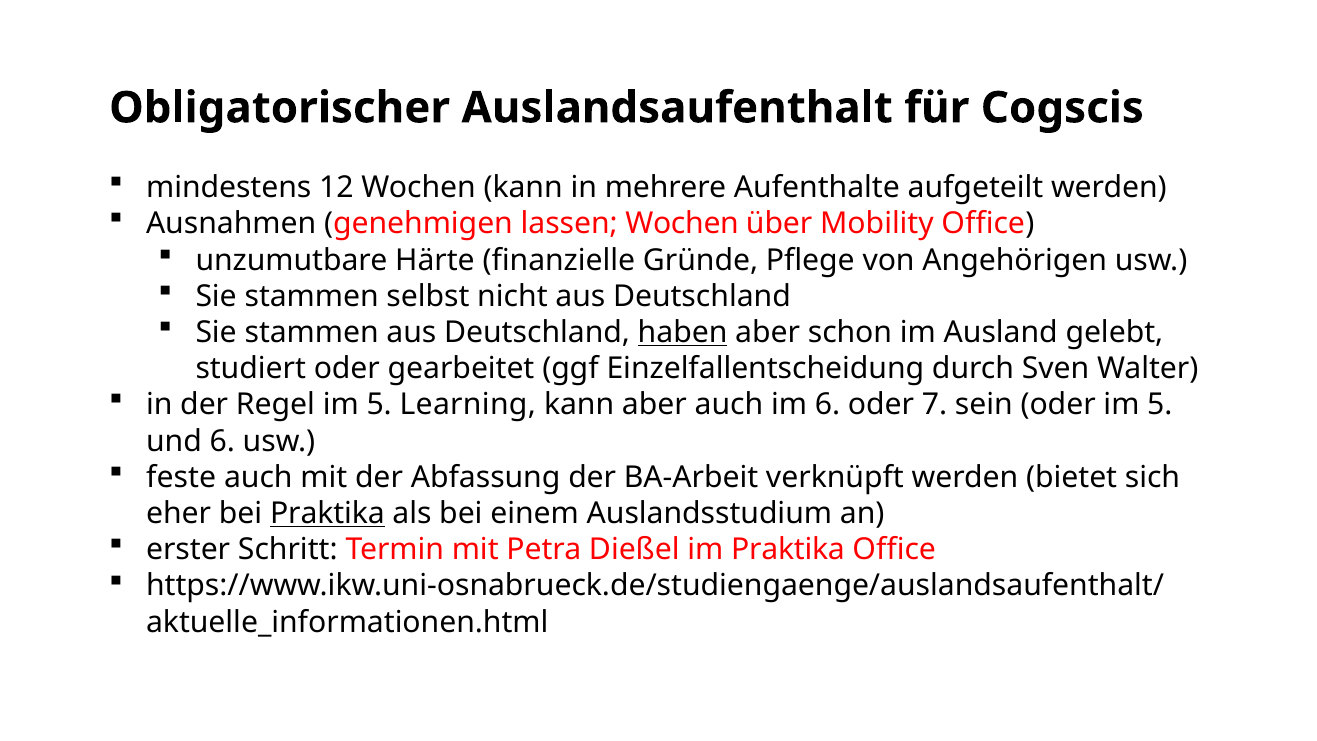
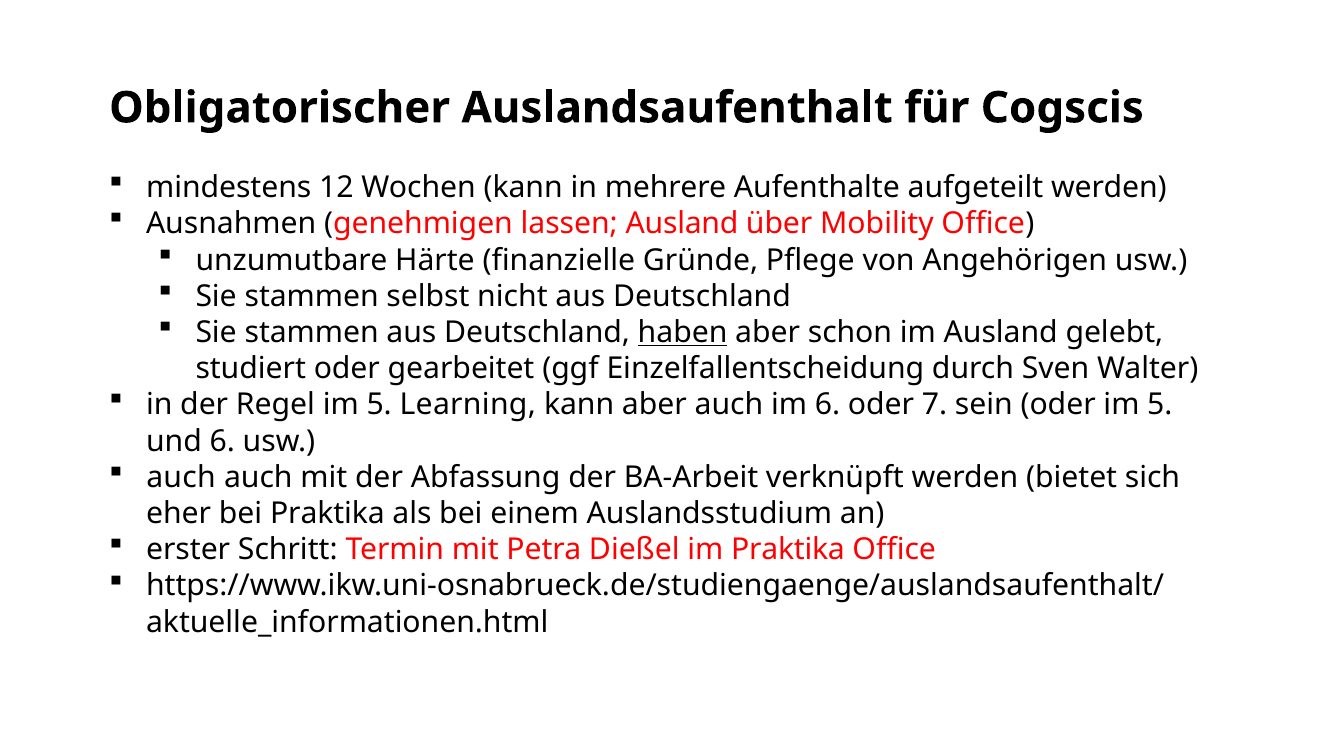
lassen Wochen: Wochen -> Ausland
feste at (181, 477): feste -> auch
Praktika at (327, 513) underline: present -> none
